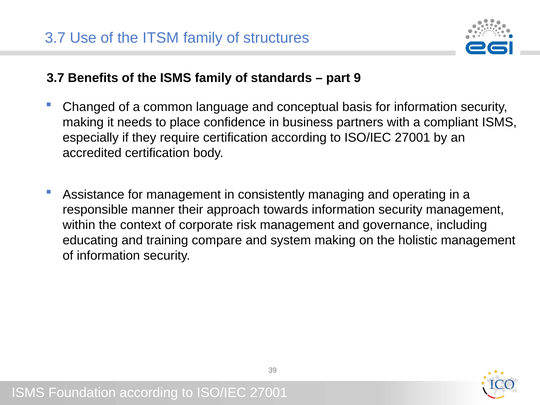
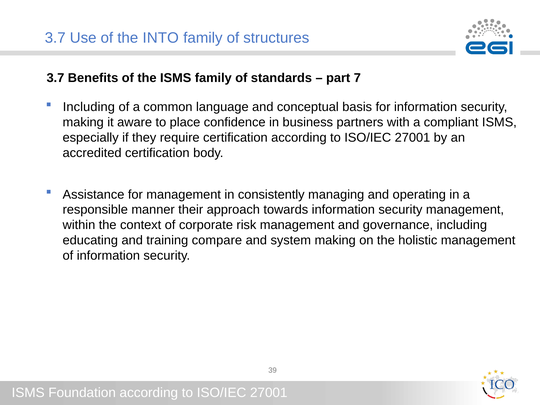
ITSM: ITSM -> INTO
9: 9 -> 7
Changed at (89, 107): Changed -> Including
needs: needs -> aware
